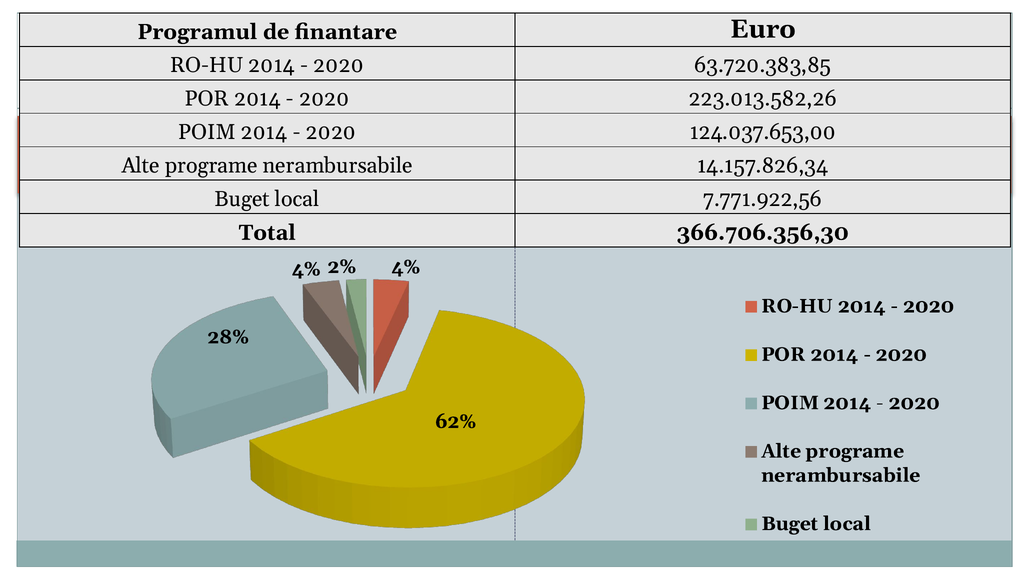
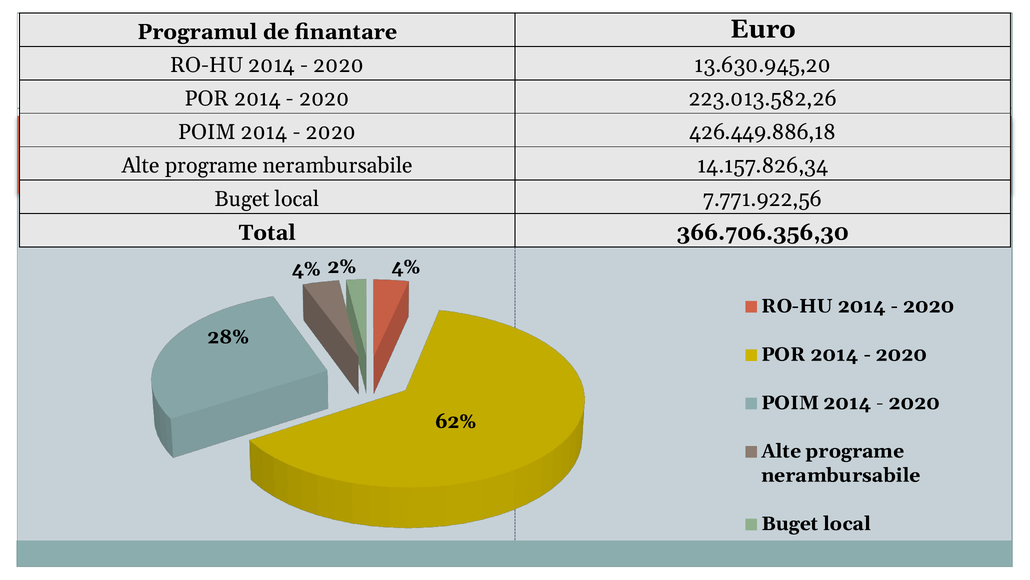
63.720.383,85: 63.720.383,85 -> 13.630.945,20
124.037.653,00: 124.037.653,00 -> 426.449.886,18
